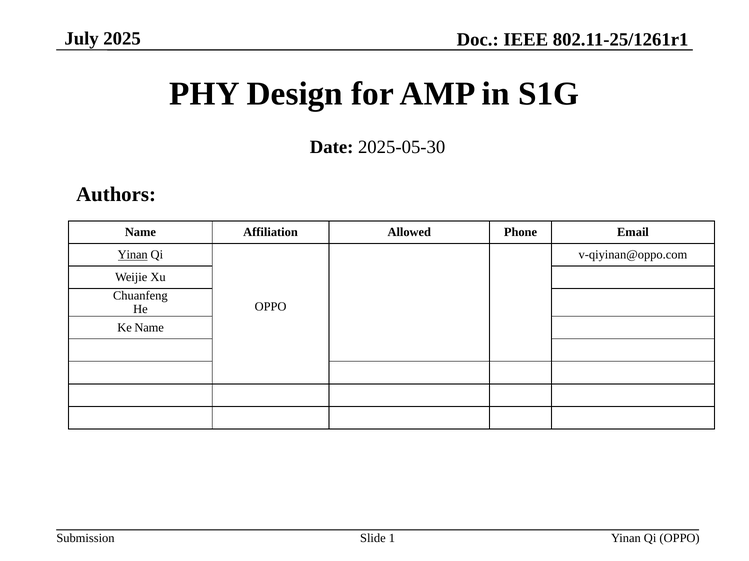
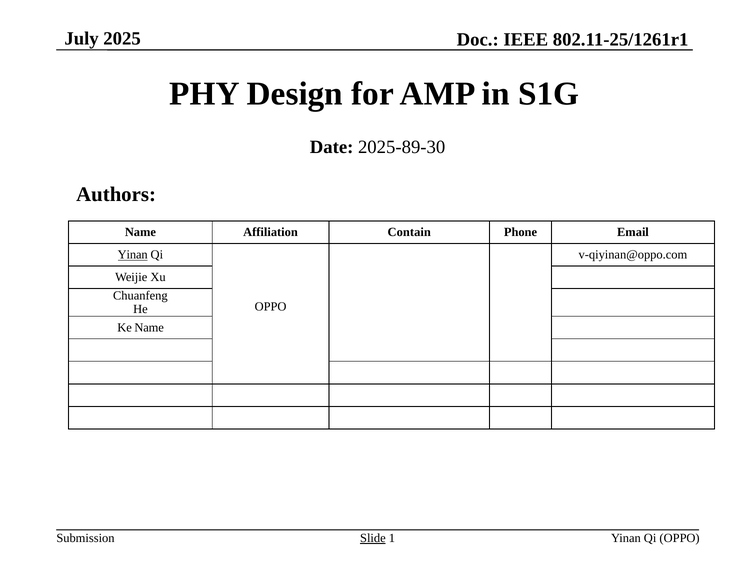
2025-05-30: 2025-05-30 -> 2025-89-30
Allowed: Allowed -> Contain
Slide underline: none -> present
